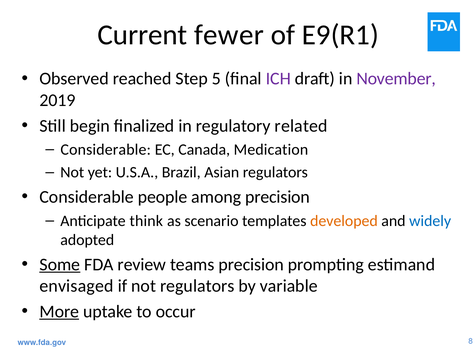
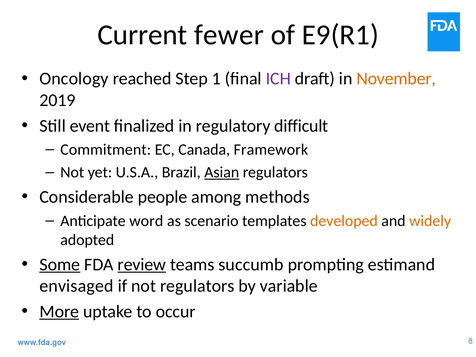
Observed: Observed -> Oncology
5: 5 -> 1
November colour: purple -> orange
begin: begin -> event
related: related -> difficult
Considerable at (106, 150): Considerable -> Commitment
Medication: Medication -> Framework
Asian underline: none -> present
among precision: precision -> methods
think: think -> word
widely colour: blue -> orange
review underline: none -> present
teams precision: precision -> succumb
